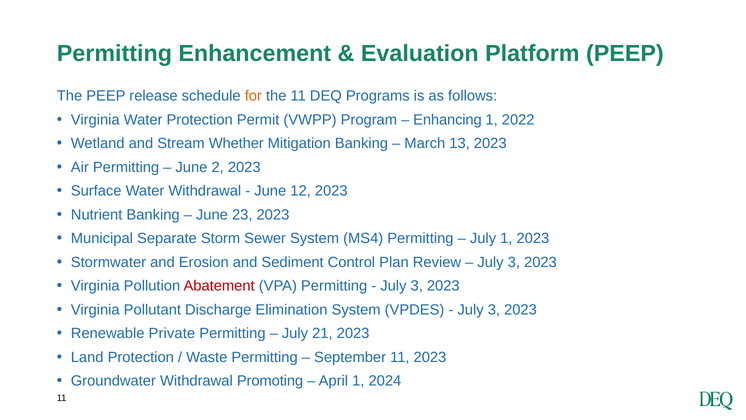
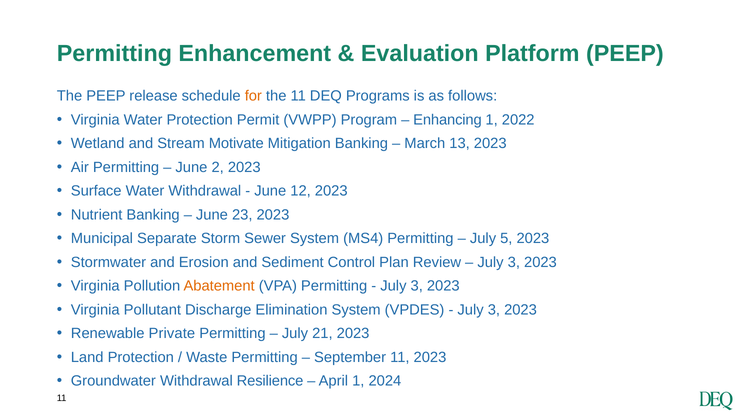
Whether: Whether -> Motivate
July 1: 1 -> 5
Abatement colour: red -> orange
Promoting: Promoting -> Resilience
